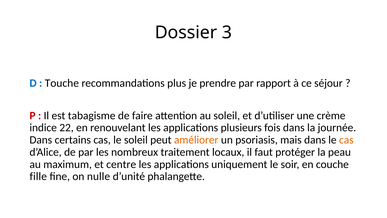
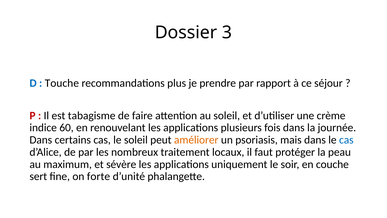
22: 22 -> 60
cas at (346, 140) colour: orange -> blue
centre: centre -> sévère
fille: fille -> sert
nulle: nulle -> forte
